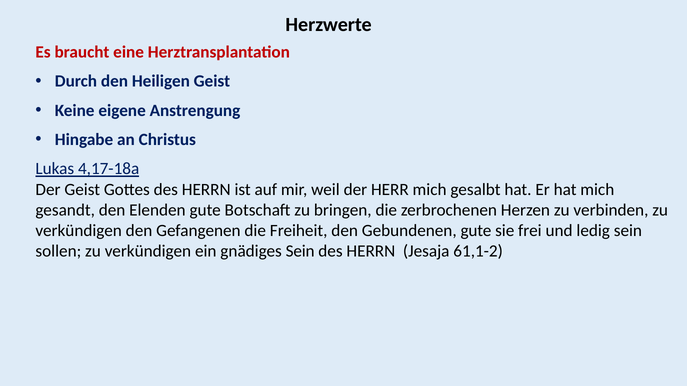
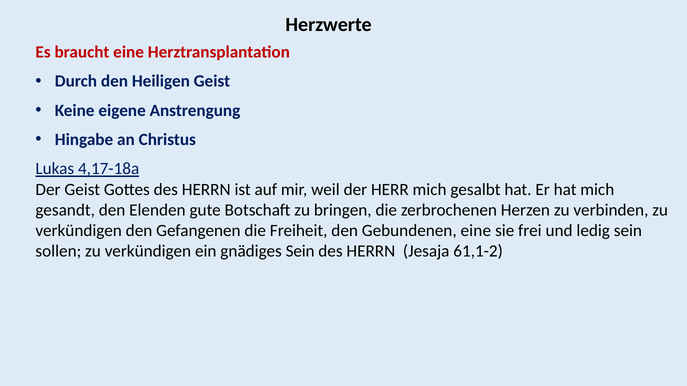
Gebundenen gute: gute -> eine
